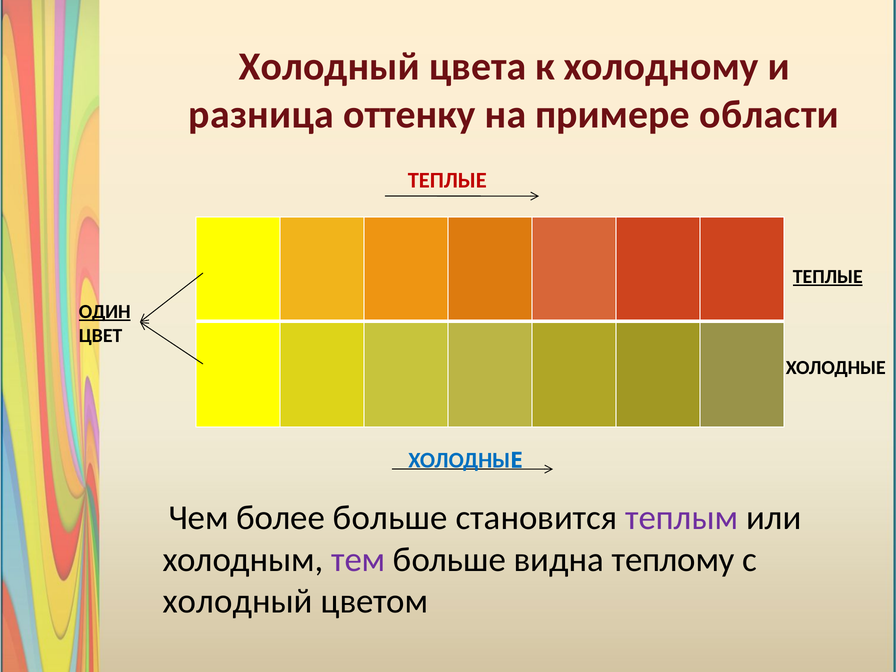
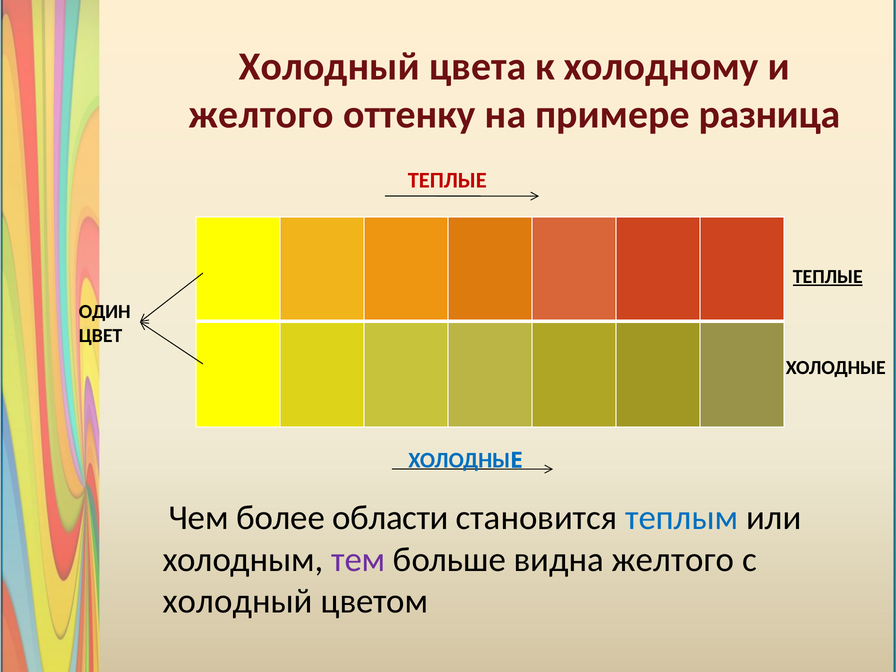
разница at (261, 114): разница -> желтого
области: области -> разница
ОДИН underline: present -> none
более больше: больше -> области
теплым colour: purple -> blue
видна теплому: теплому -> желтого
